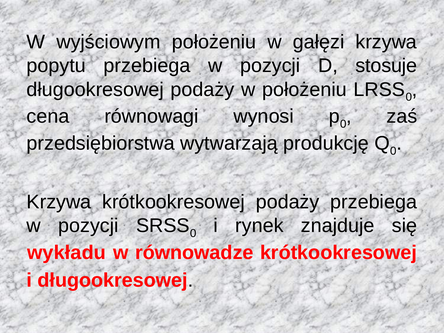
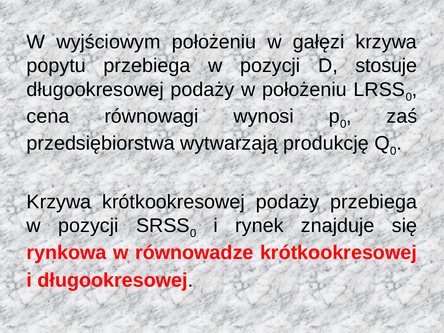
wykładu: wykładu -> rynkowa
